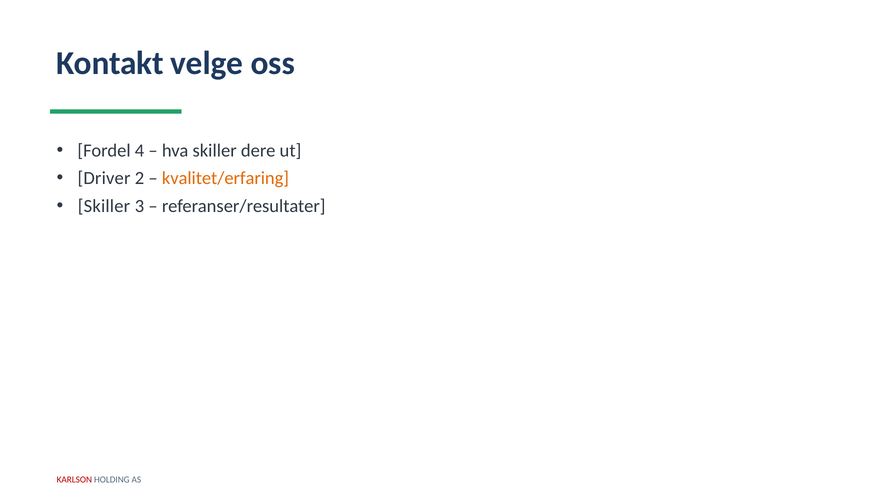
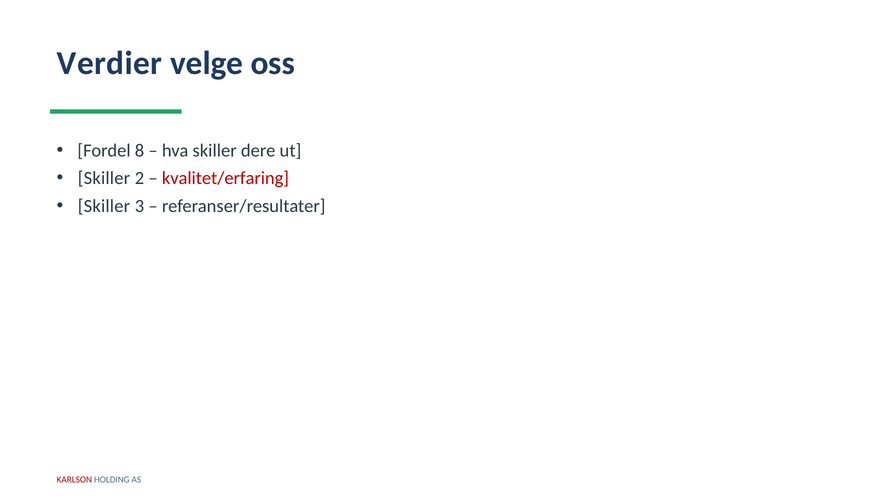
Kontakt: Kontakt -> Verdier
4: 4 -> 8
Driver at (104, 179): Driver -> Skiller
kvalitet/erfaring colour: orange -> red
